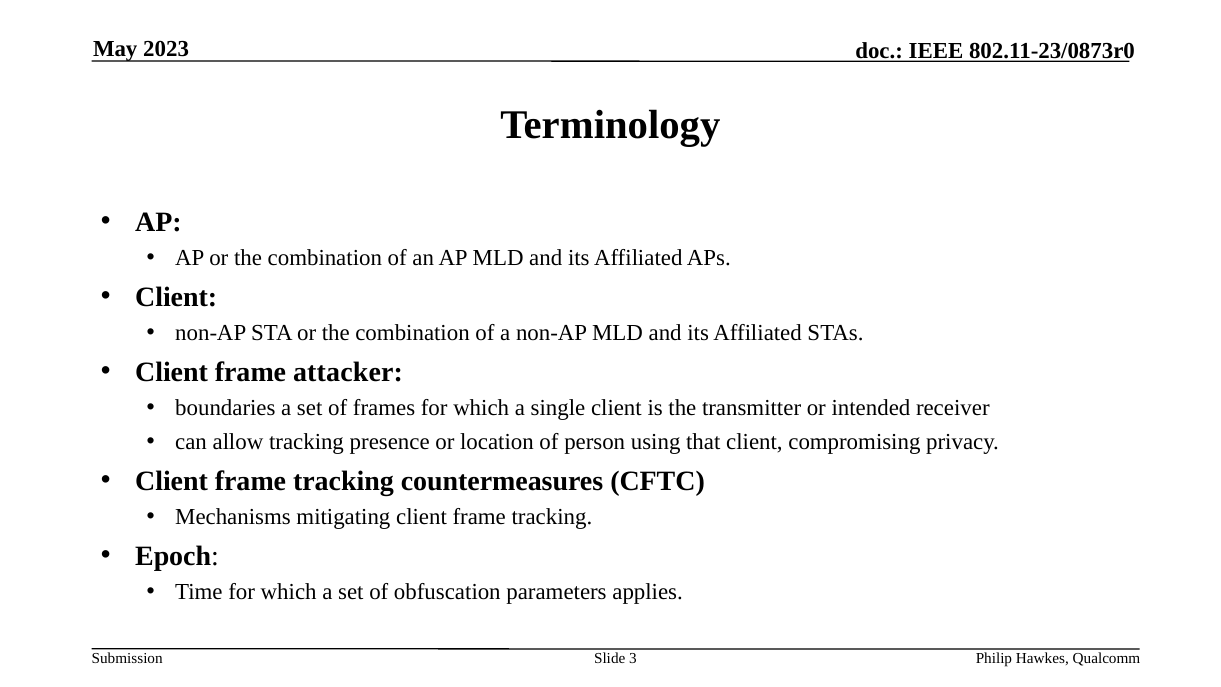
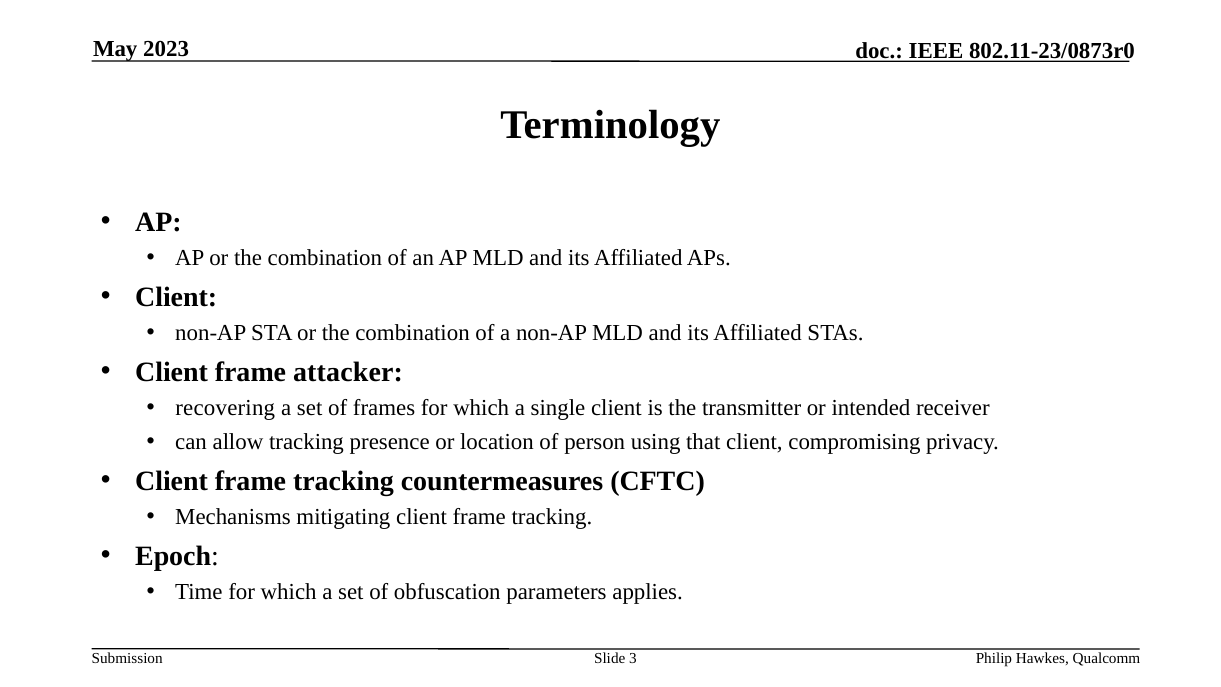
boundaries: boundaries -> recovering
